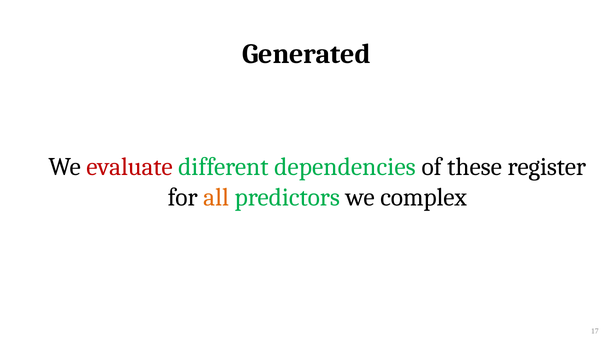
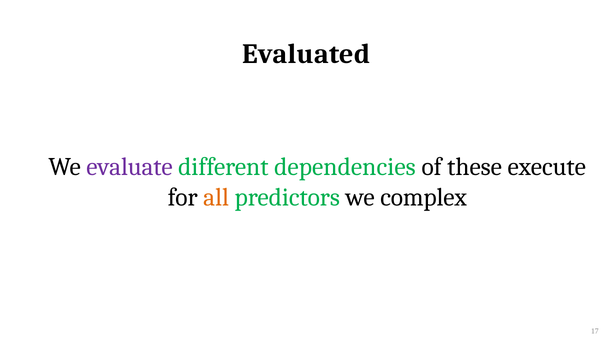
Generated: Generated -> Evaluated
evaluate colour: red -> purple
register: register -> execute
